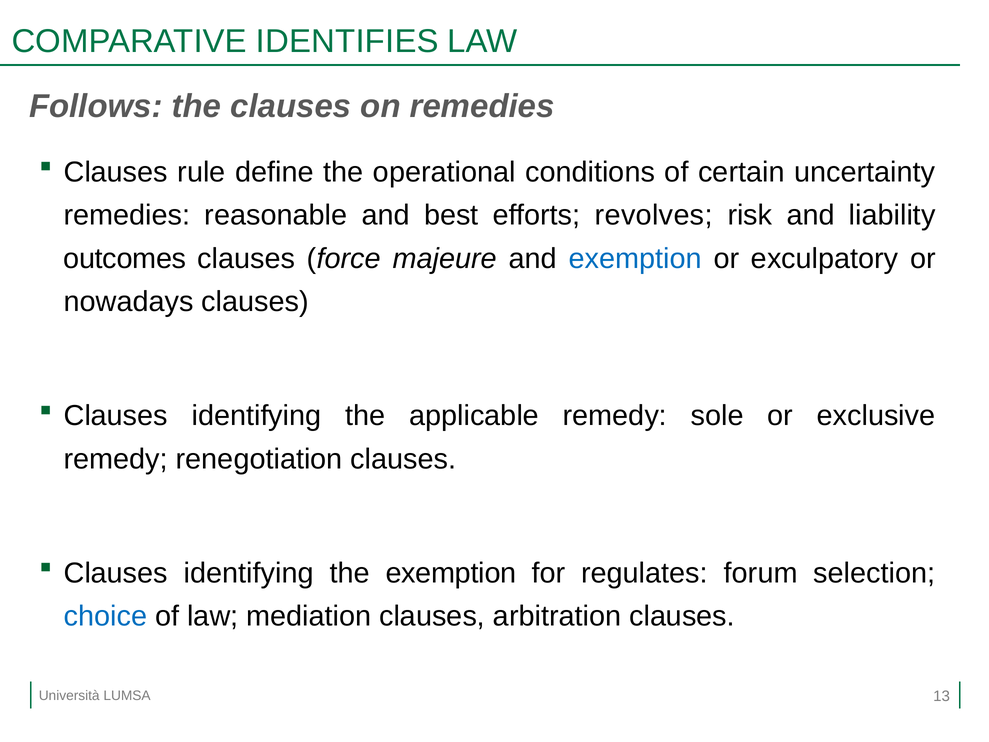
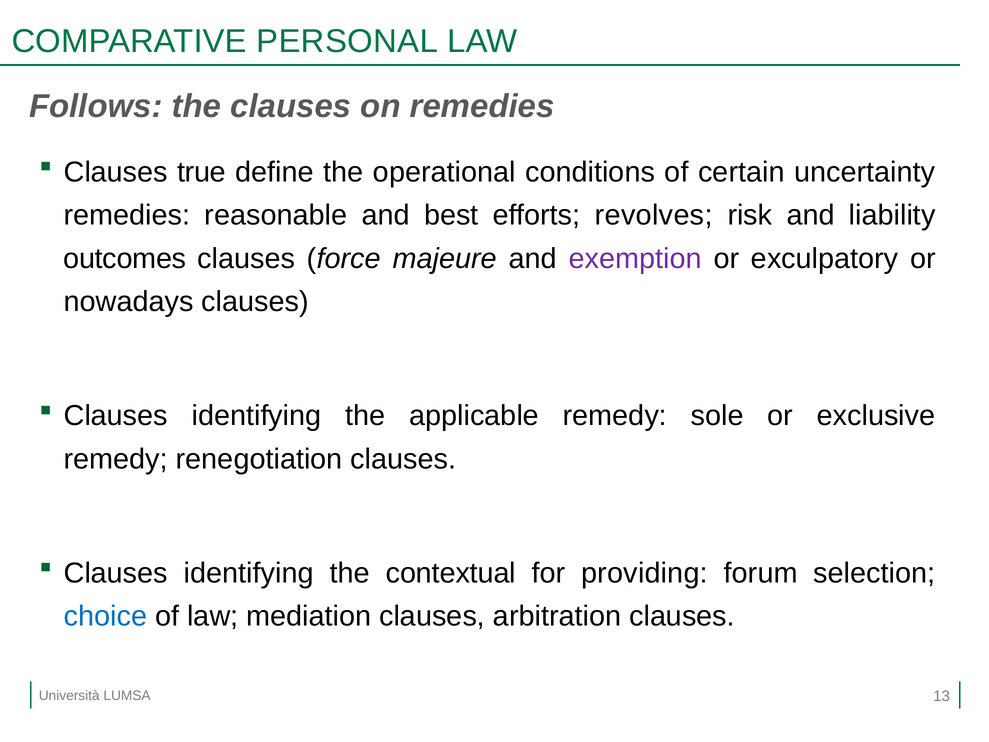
IDENTIFIES: IDENTIFIES -> PERSONAL
rule: rule -> true
exemption at (635, 258) colour: blue -> purple
the exemption: exemption -> contextual
regulates: regulates -> providing
